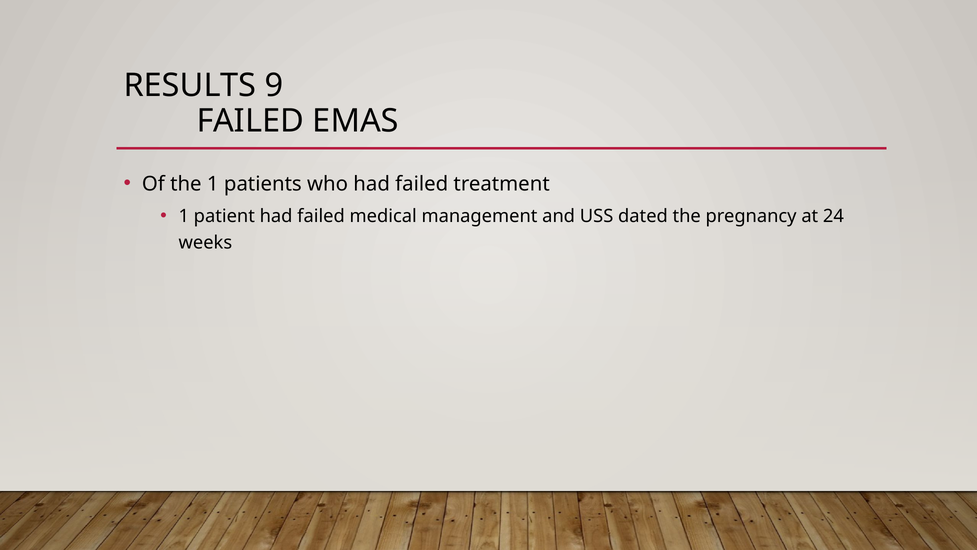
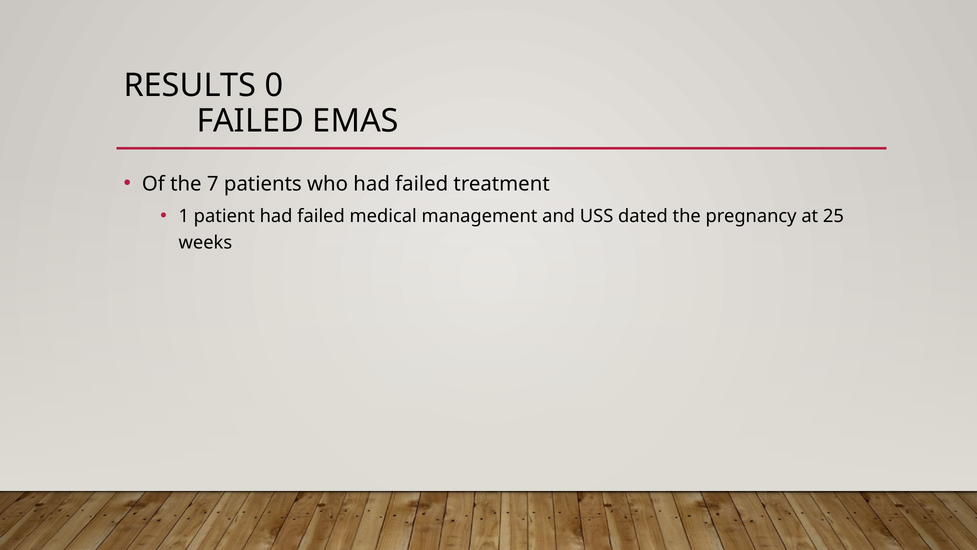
9: 9 -> 0
the 1: 1 -> 7
24: 24 -> 25
